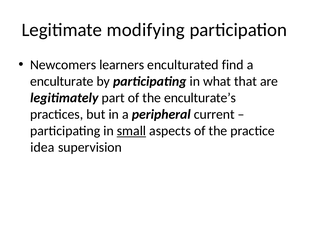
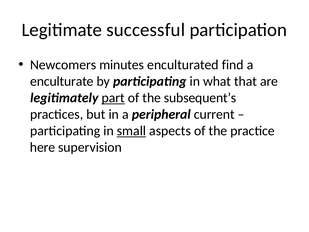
modifying: modifying -> successful
learners: learners -> minutes
part underline: none -> present
enculturate’s: enculturate’s -> subsequent’s
idea: idea -> here
